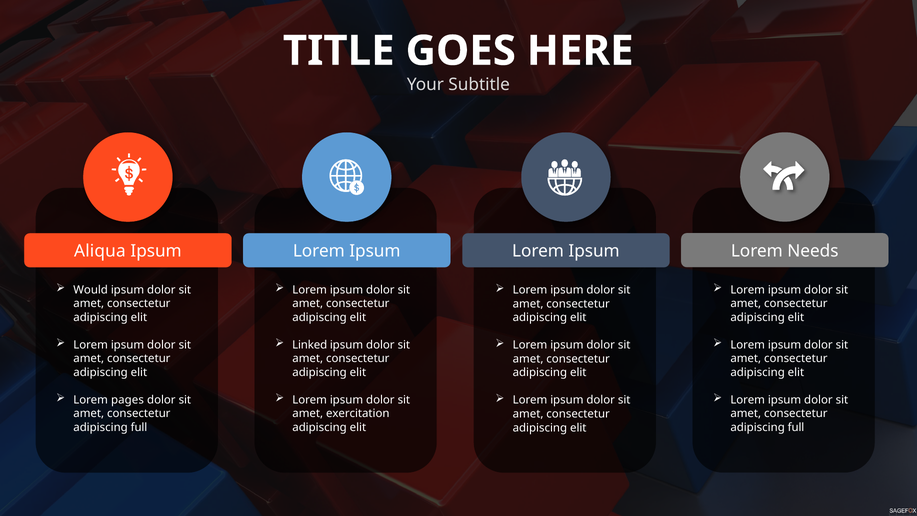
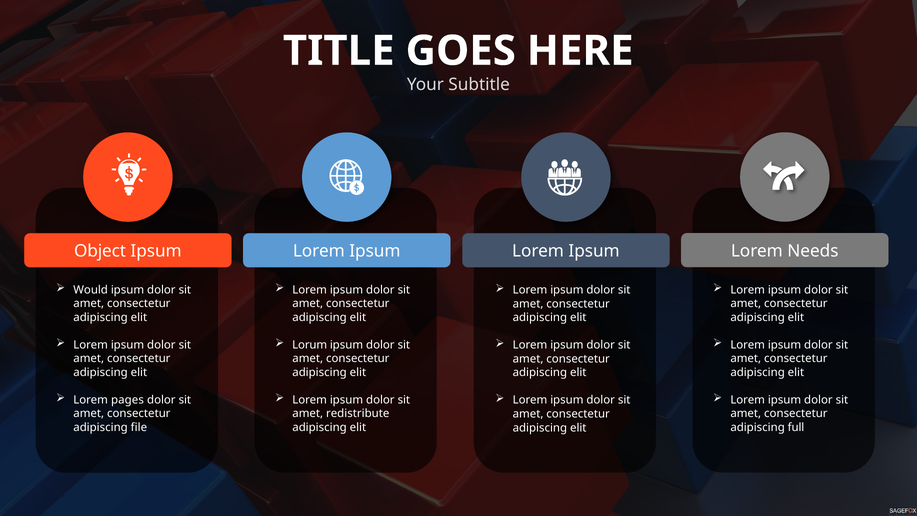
Aliqua: Aliqua -> Object
Linked: Linked -> Lorum
exercitation: exercitation -> redistribute
full at (139, 427): full -> file
